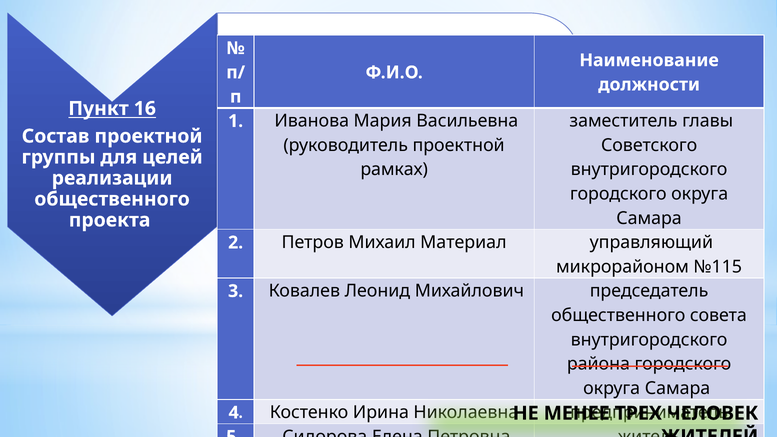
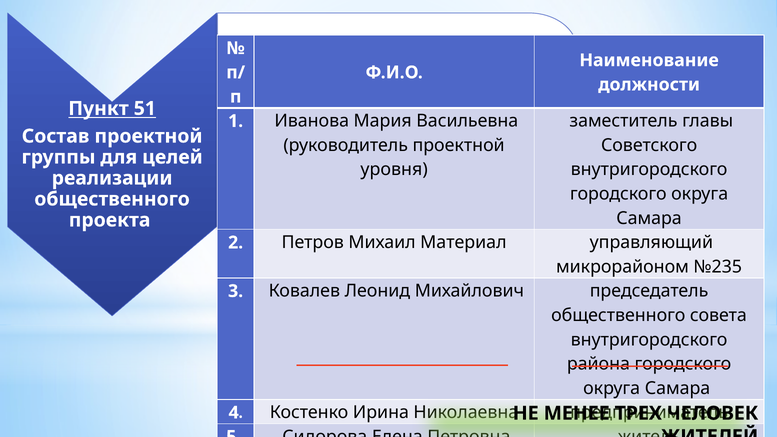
16: 16 -> 51
рамках: рамках -> уровня
№115: №115 -> №235
